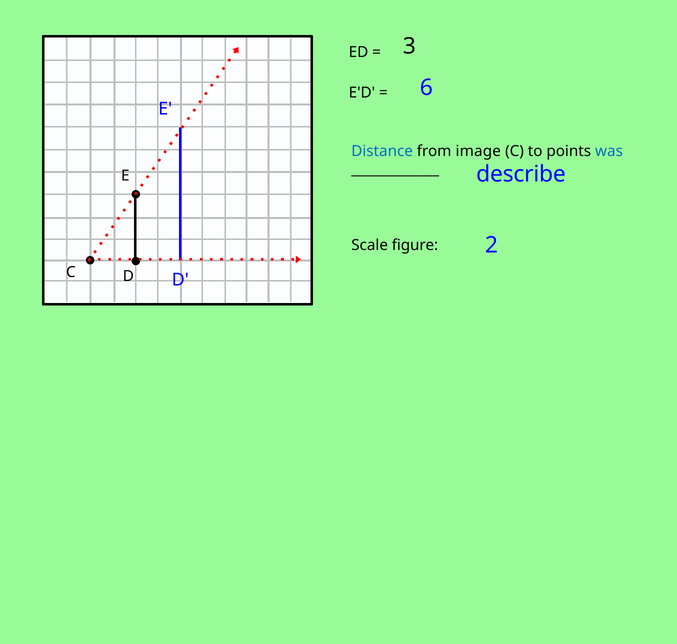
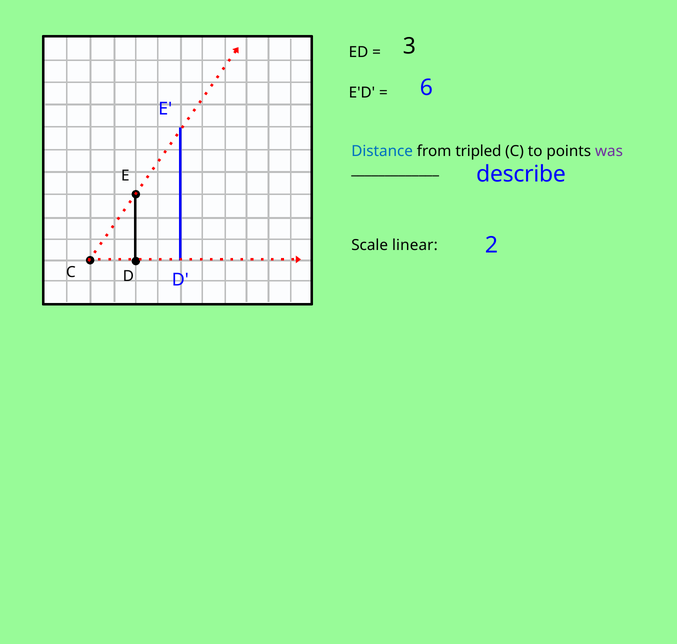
image: image -> tripled
was colour: blue -> purple
figure: figure -> linear
